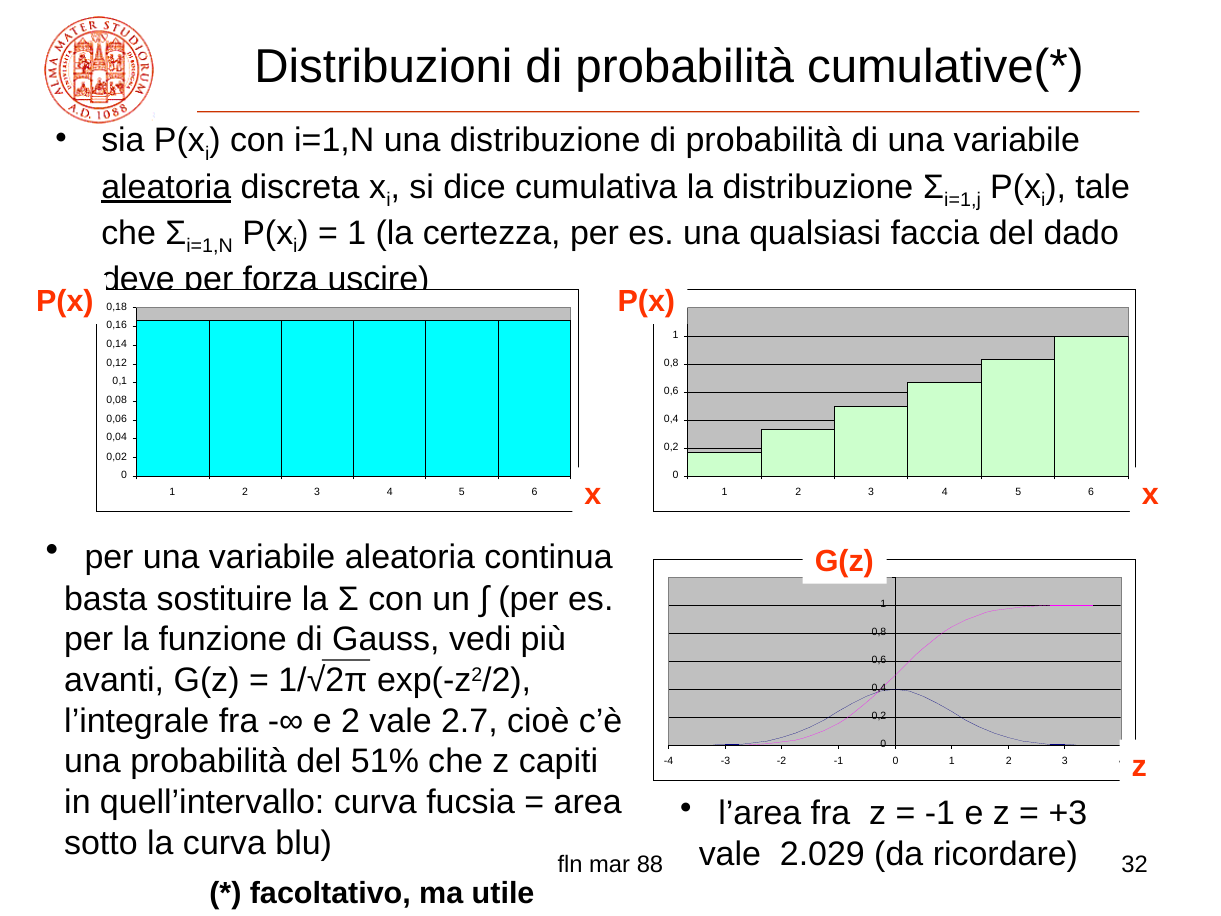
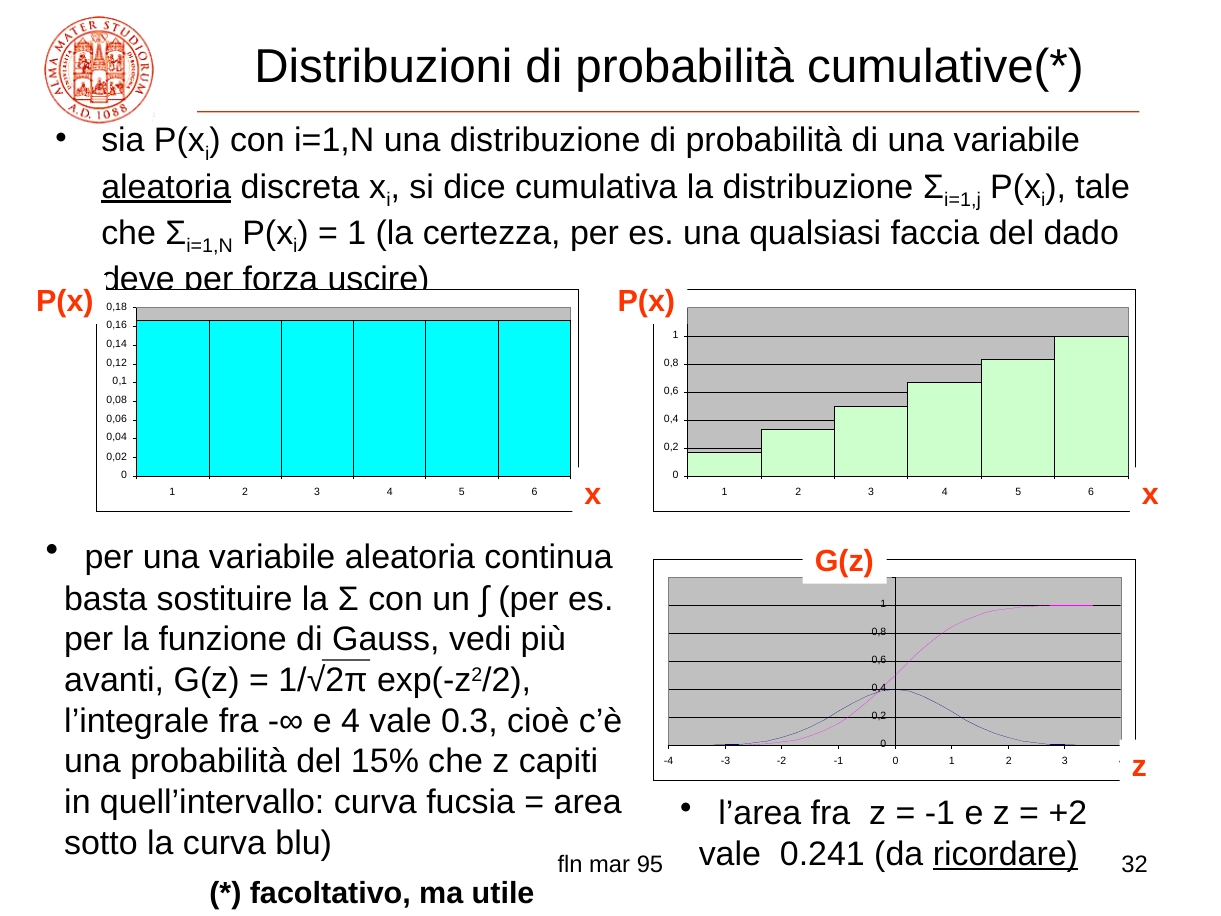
e 2: 2 -> 4
2.7: 2.7 -> 0.3
51%: 51% -> 15%
+3: +3 -> +2
2.029: 2.029 -> 0.241
ricordare underline: none -> present
88: 88 -> 95
